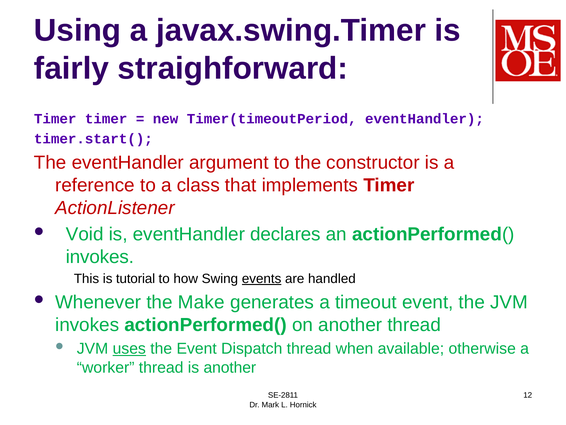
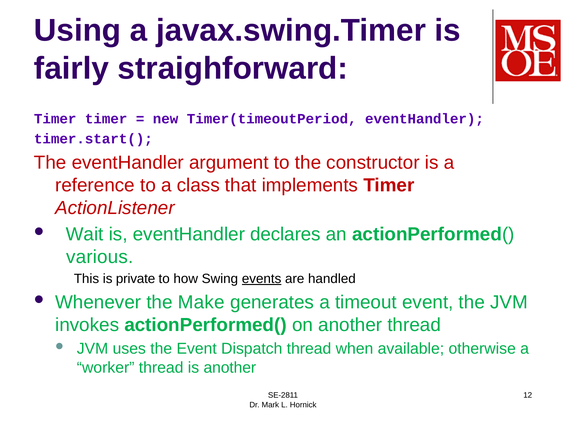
Void: Void -> Wait
invokes at (100, 257): invokes -> various
tutorial: tutorial -> private
uses underline: present -> none
